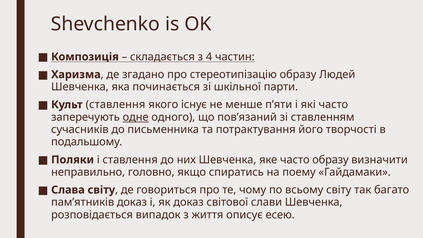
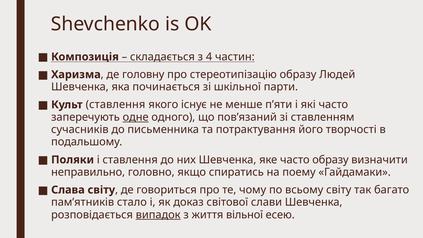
згадано: згадано -> головну
пам’ятників доказ: доказ -> стало
випадок underline: none -> present
описує: описує -> вільної
